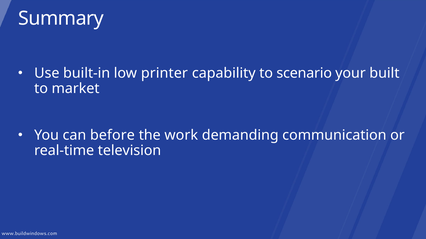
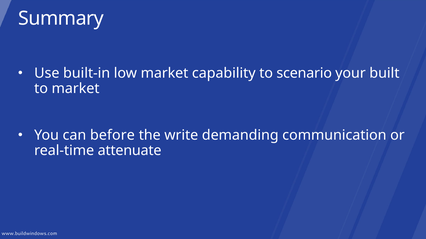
low printer: printer -> market
work: work -> write
television: television -> attenuate
